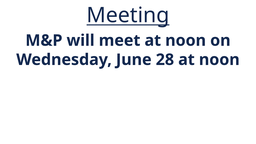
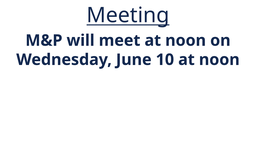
28: 28 -> 10
